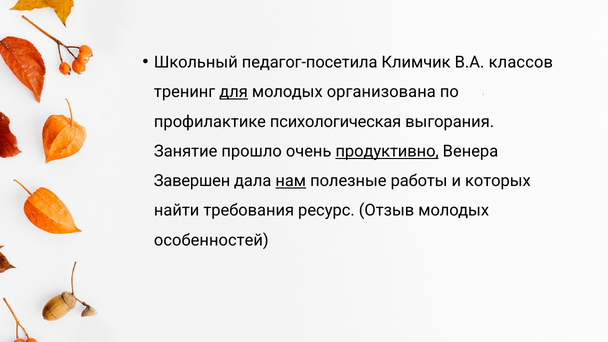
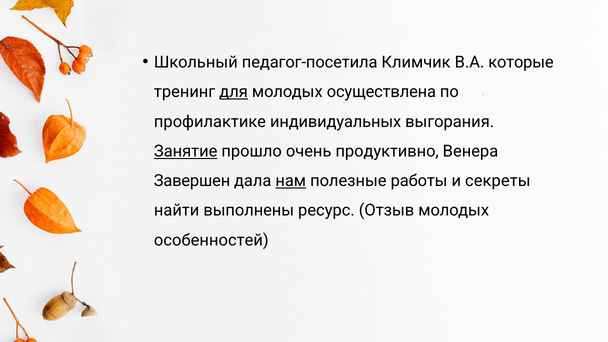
классов: классов -> которые
организована: организована -> осуществлена
психологическая: психологическая -> индивидуальных
Занятие underline: none -> present
продуктивно underline: present -> none
которых: которых -> секреты
требования: требования -> выполнены
